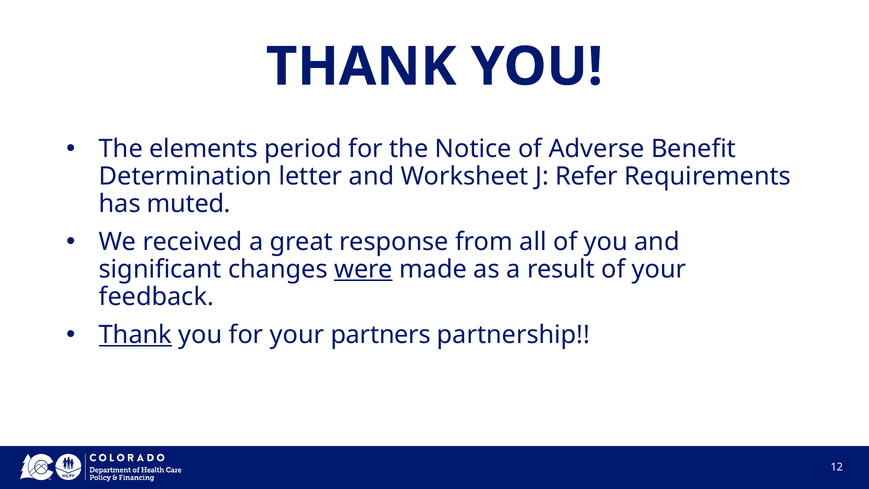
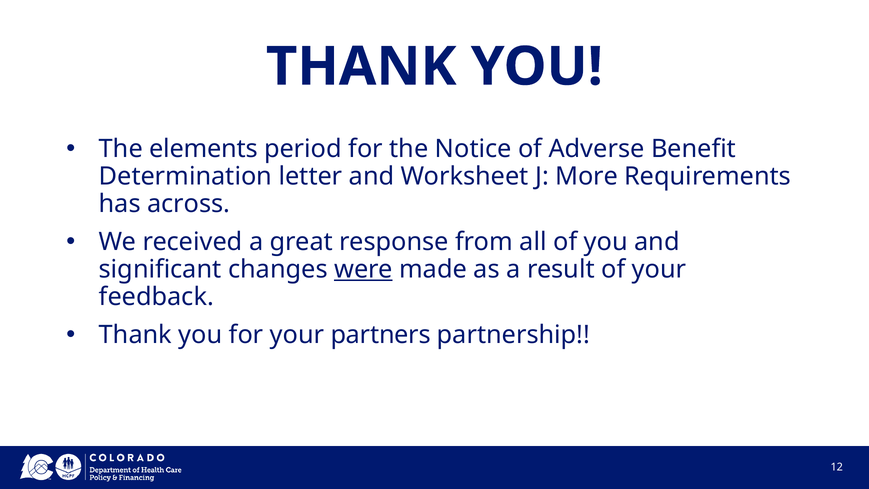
Refer: Refer -> More
muted: muted -> across
Thank at (135, 335) underline: present -> none
